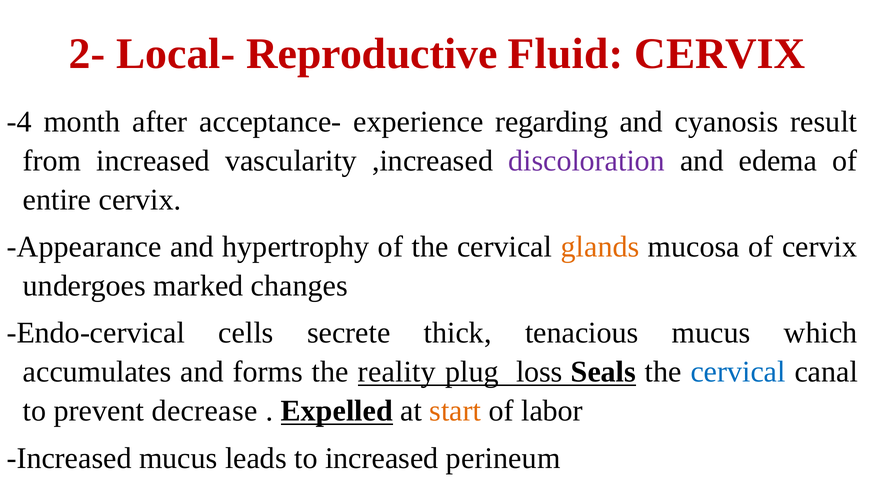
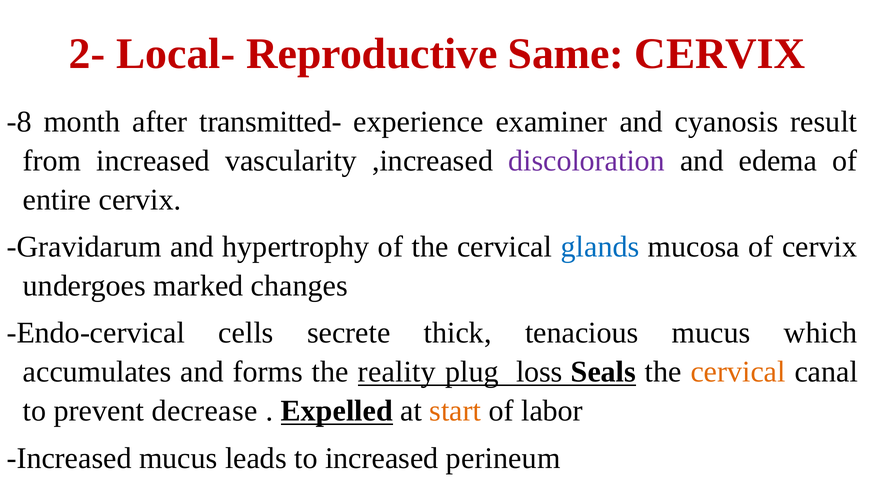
Fluid: Fluid -> Same
-4: -4 -> -8
acceptance-: acceptance- -> transmitted-
regarding: regarding -> examiner
Appearance: Appearance -> Gravidarum
glands colour: orange -> blue
cervical at (738, 372) colour: blue -> orange
